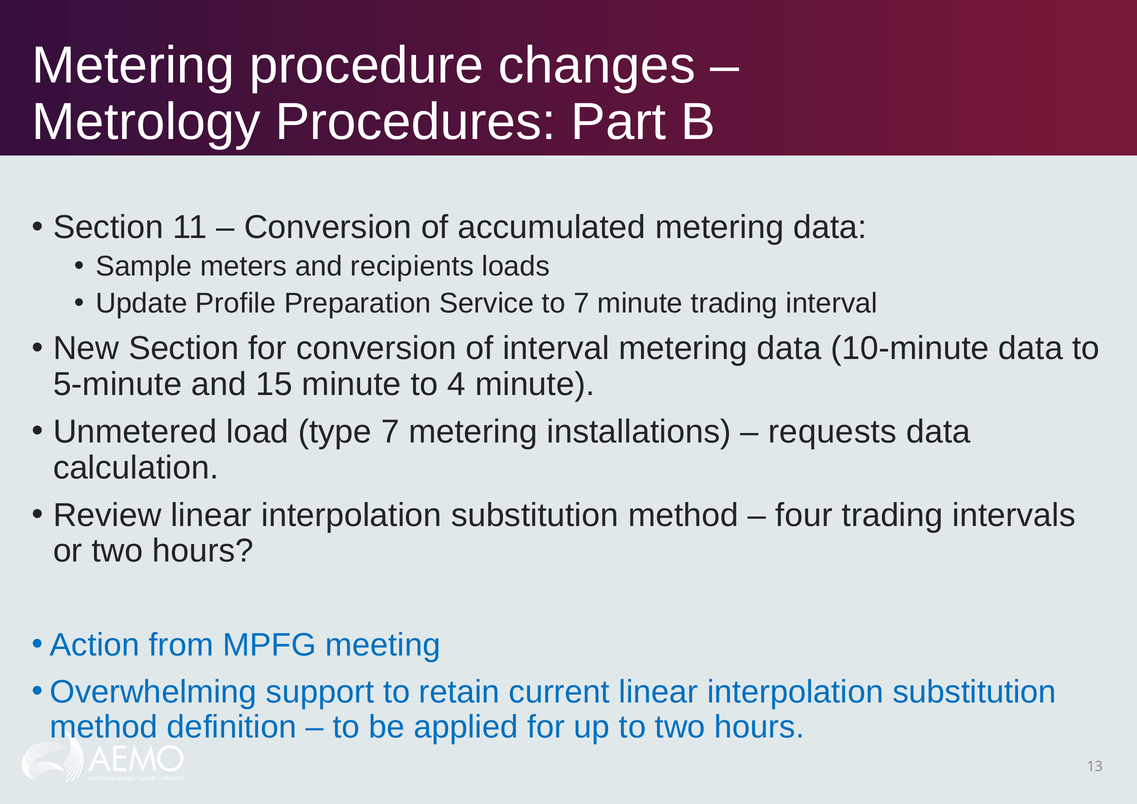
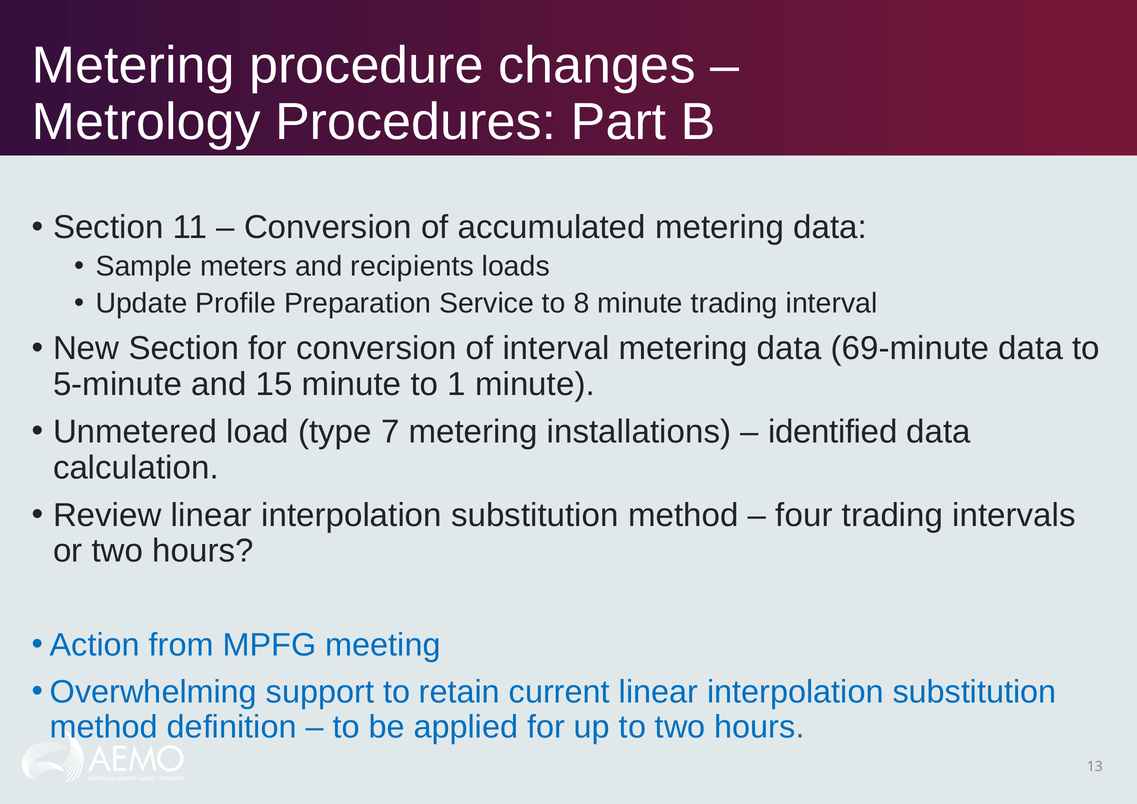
to 7: 7 -> 8
10-minute: 10-minute -> 69-minute
4: 4 -> 1
requests: requests -> identified
